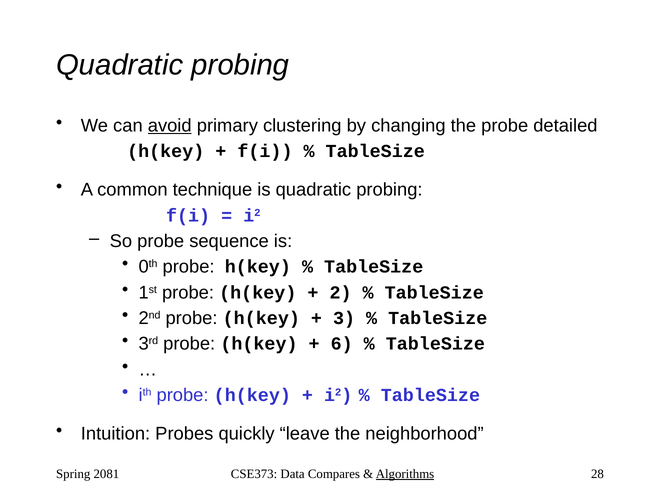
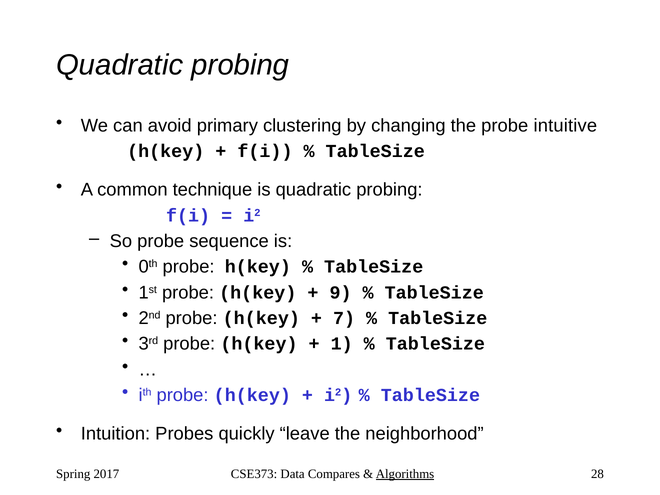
avoid underline: present -> none
detailed: detailed -> intuitive
2: 2 -> 9
3: 3 -> 7
6: 6 -> 1
2081: 2081 -> 2017
